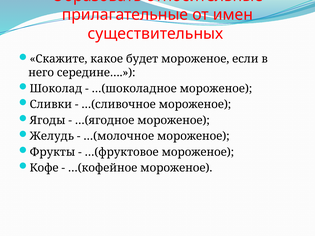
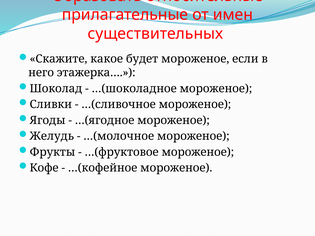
середине…: середине… -> этажерка…
